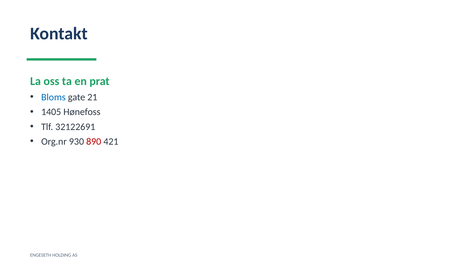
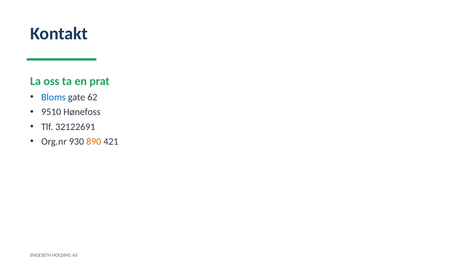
21: 21 -> 62
1405: 1405 -> 9510
890 colour: red -> orange
